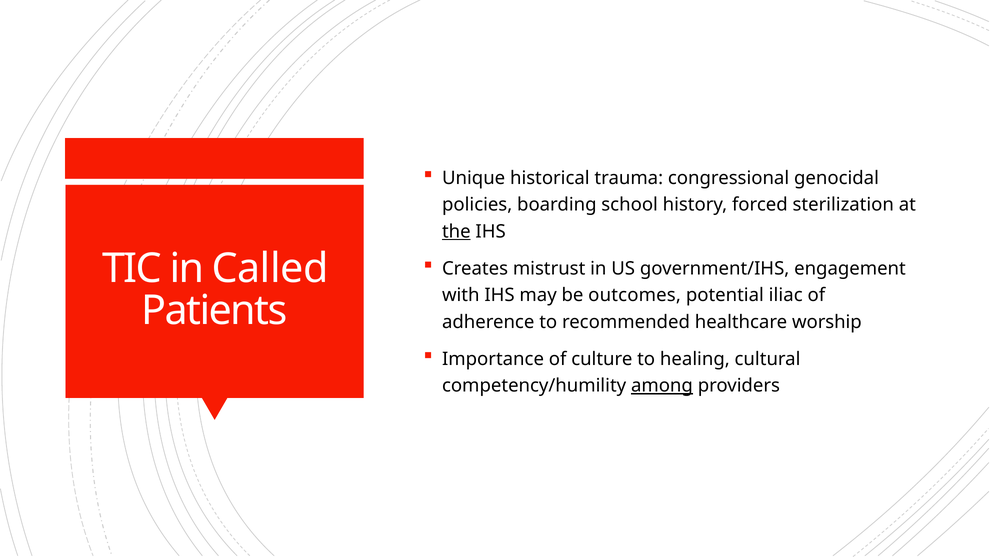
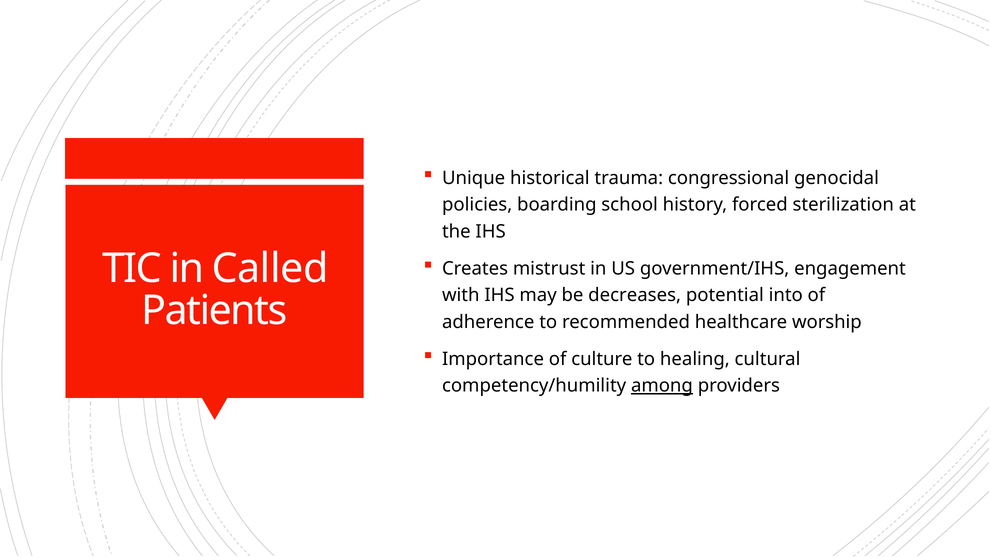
the underline: present -> none
outcomes: outcomes -> decreases
iliac: iliac -> into
